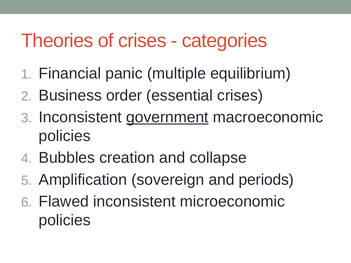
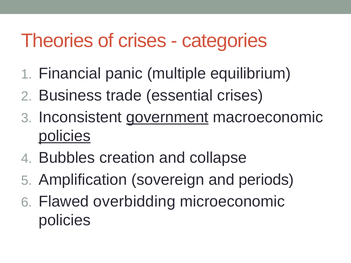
order: order -> trade
policies at (65, 136) underline: none -> present
Flawed inconsistent: inconsistent -> overbidding
